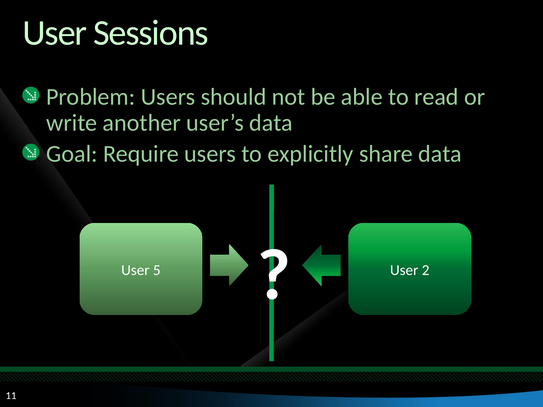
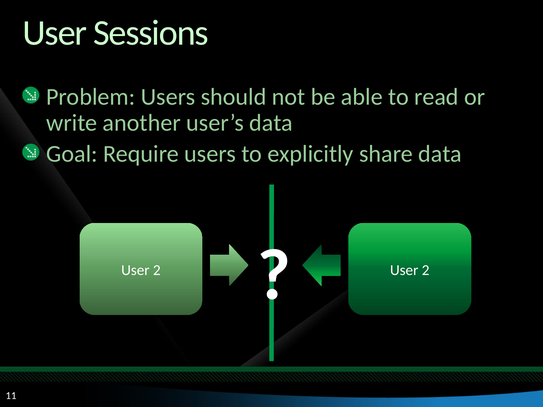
5 at (157, 270): 5 -> 2
